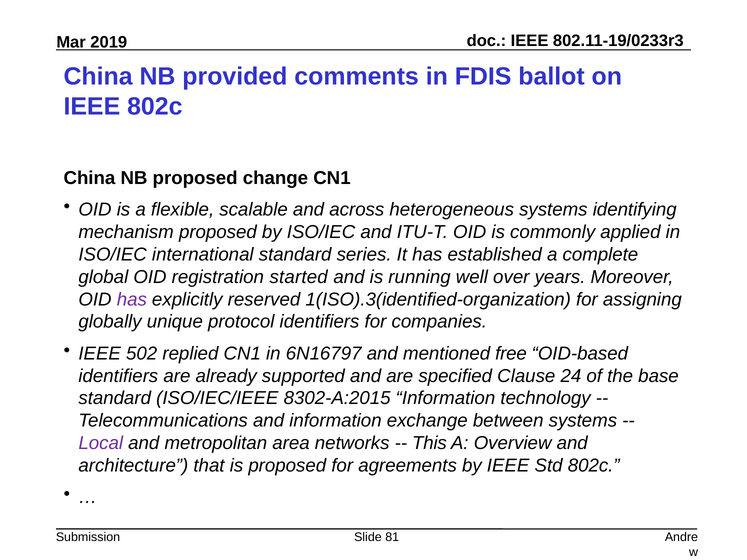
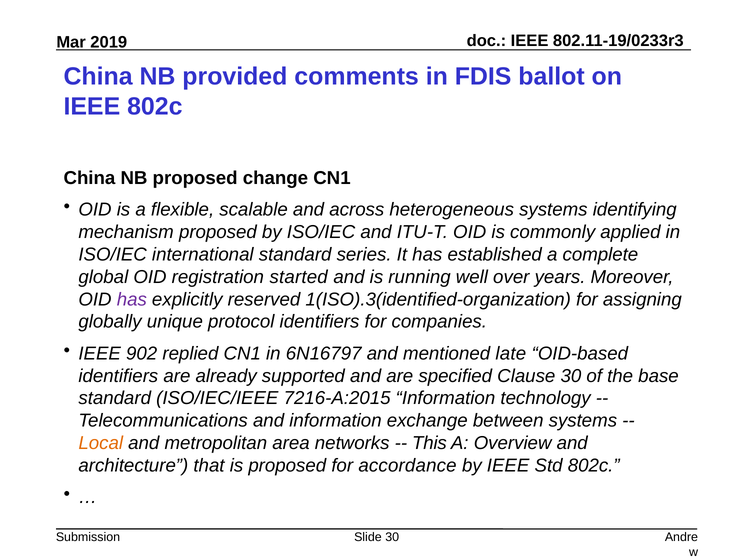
502: 502 -> 902
free: free -> late
Clause 24: 24 -> 30
8302-A:2015: 8302-A:2015 -> 7216-A:2015
Local colour: purple -> orange
agreements: agreements -> accordance
Slide 81: 81 -> 30
